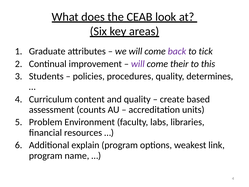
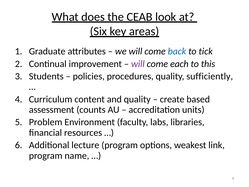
back colour: purple -> blue
their: their -> each
determines: determines -> sufficiently
explain: explain -> lecture
